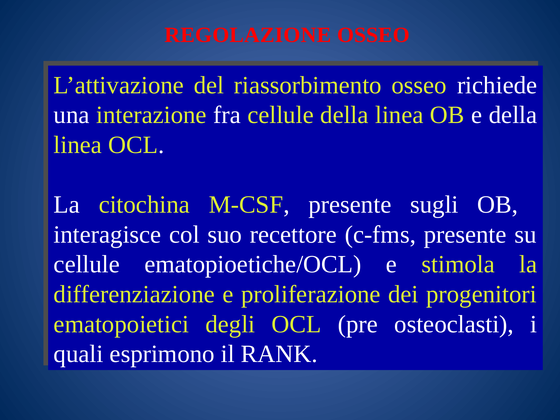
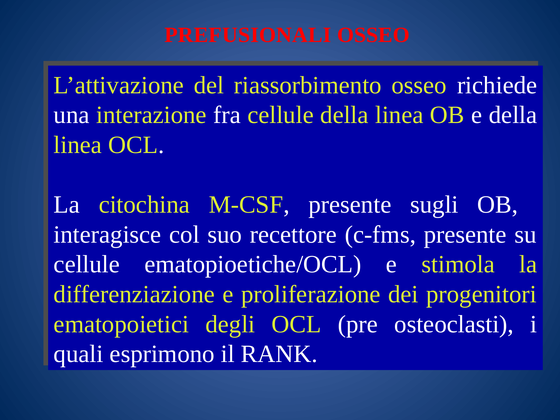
REGOLAZIONE: REGOLAZIONE -> PREFUSIONALI
